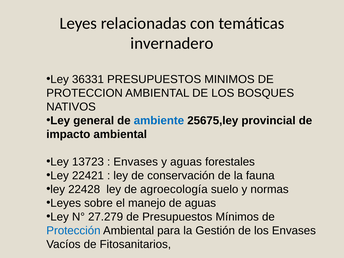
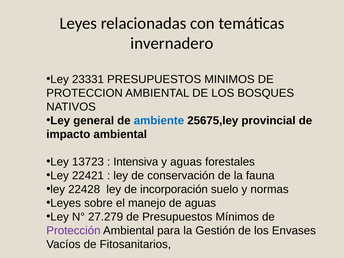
36331: 36331 -> 23331
Envases at (136, 162): Envases -> Intensiva
agroecología: agroecología -> incorporación
Protección colour: blue -> purple
